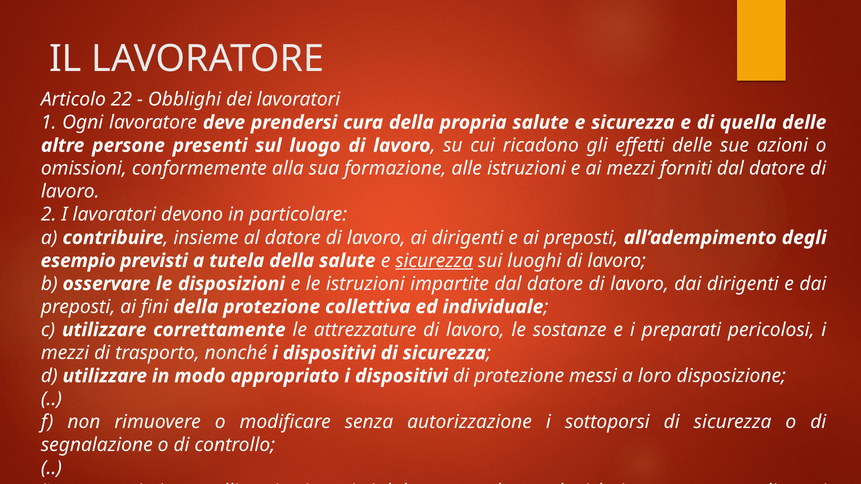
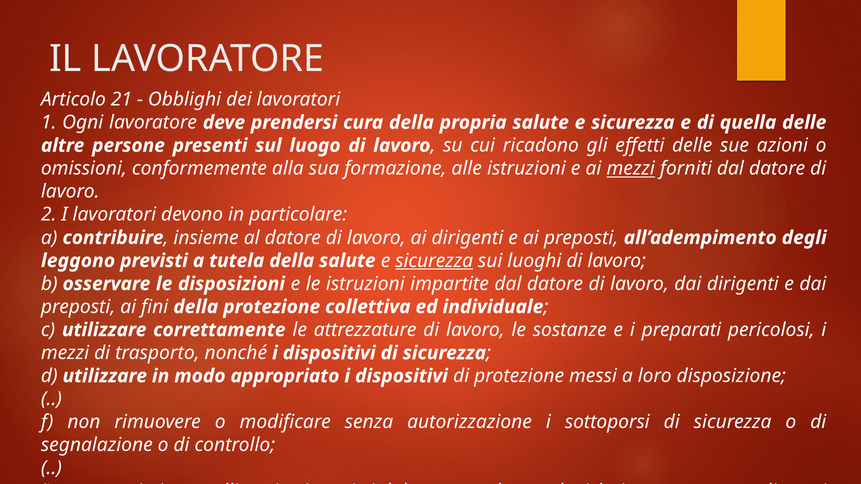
22: 22 -> 21
mezzi at (631, 169) underline: none -> present
esempio: esempio -> leggono
